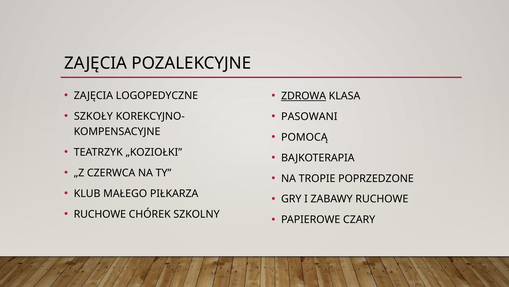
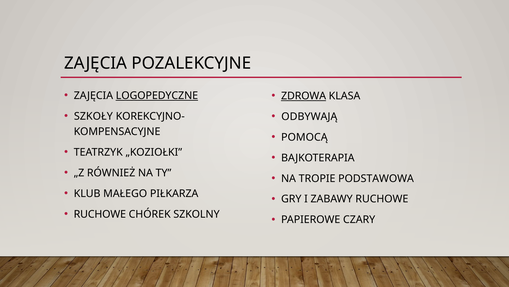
LOGOPEDYCZNE underline: none -> present
PASOWANI: PASOWANI -> ODBYWAJĄ
CZERWCA: CZERWCA -> RÓWNIEŻ
POPRZEDZONE: POPRZEDZONE -> PODSTAWOWA
